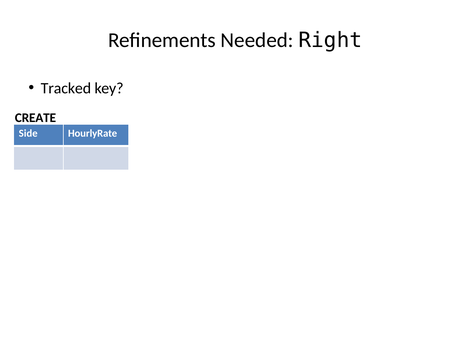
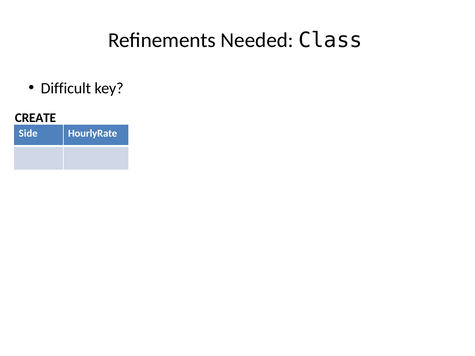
Right: Right -> Class
Tracked: Tracked -> Difficult
